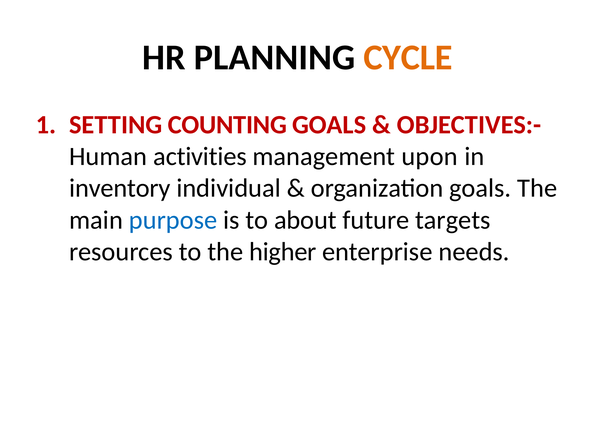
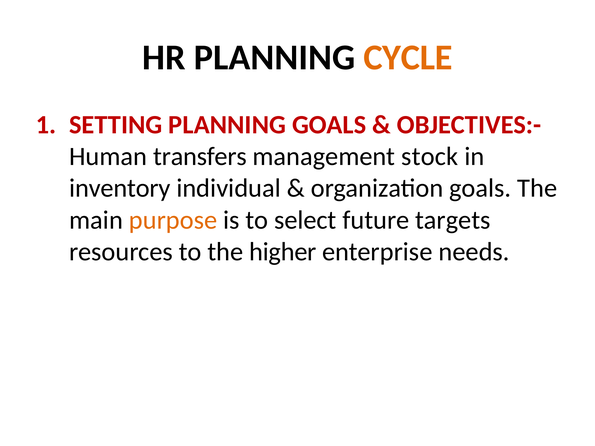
SETTING COUNTING: COUNTING -> PLANNING
activities: activities -> transfers
upon: upon -> stock
purpose colour: blue -> orange
about: about -> select
